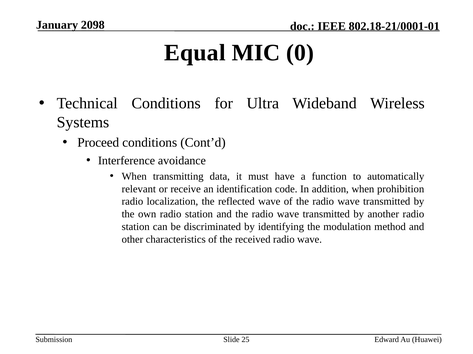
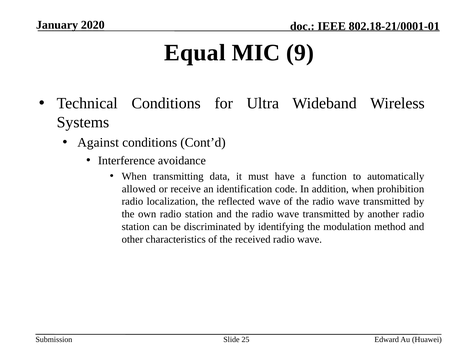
2098: 2098 -> 2020
0: 0 -> 9
Proceed: Proceed -> Against
relevant: relevant -> allowed
